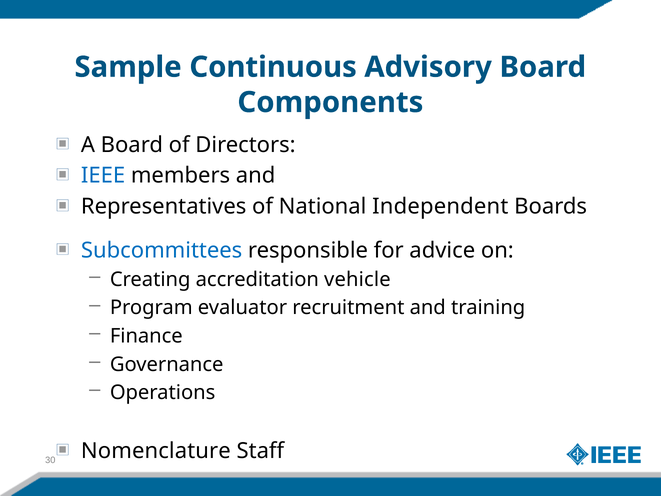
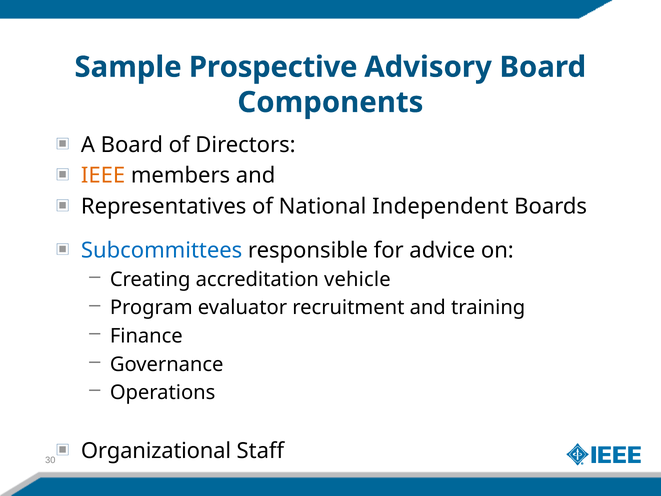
Continuous: Continuous -> Prospective
IEEE colour: blue -> orange
Nomenclature: Nomenclature -> Organizational
